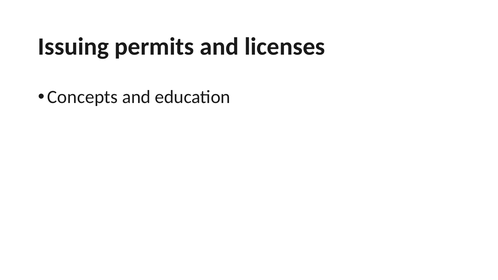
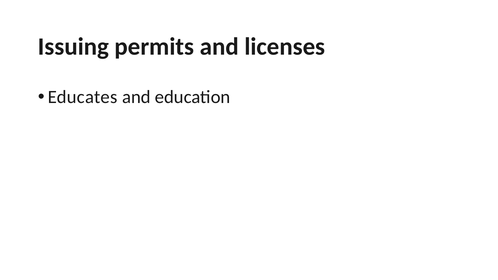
Concepts: Concepts -> Educates
